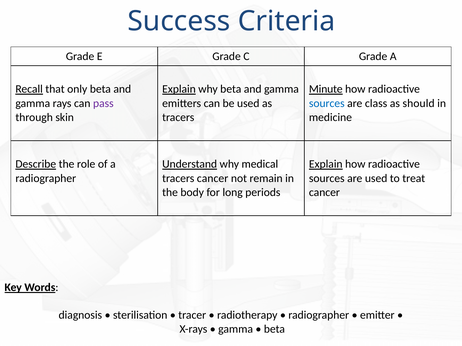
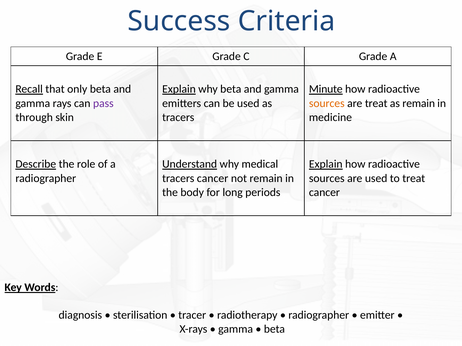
sources at (327, 103) colour: blue -> orange
are class: class -> treat
as should: should -> remain
